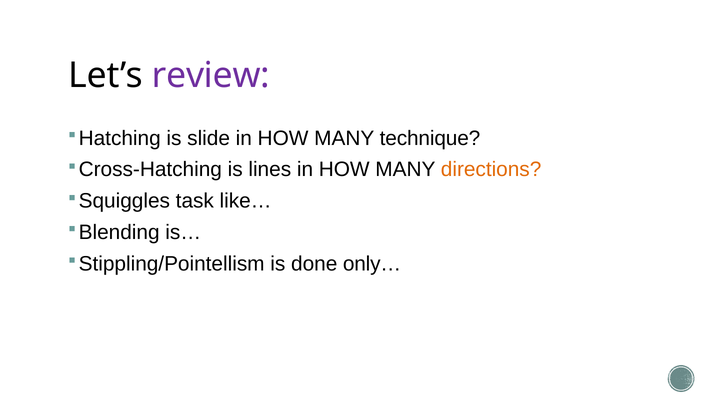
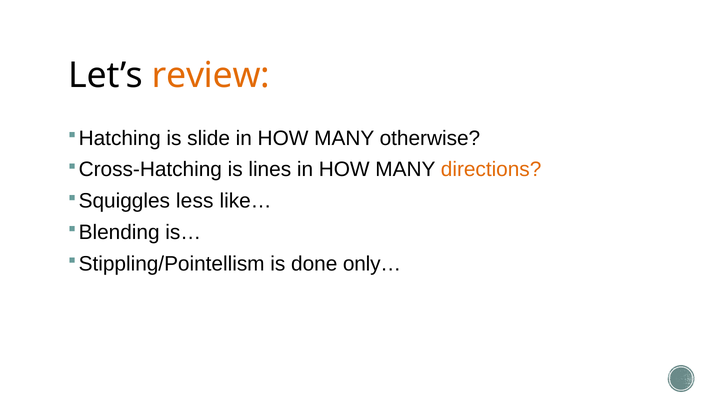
review colour: purple -> orange
technique: technique -> otherwise
task: task -> less
